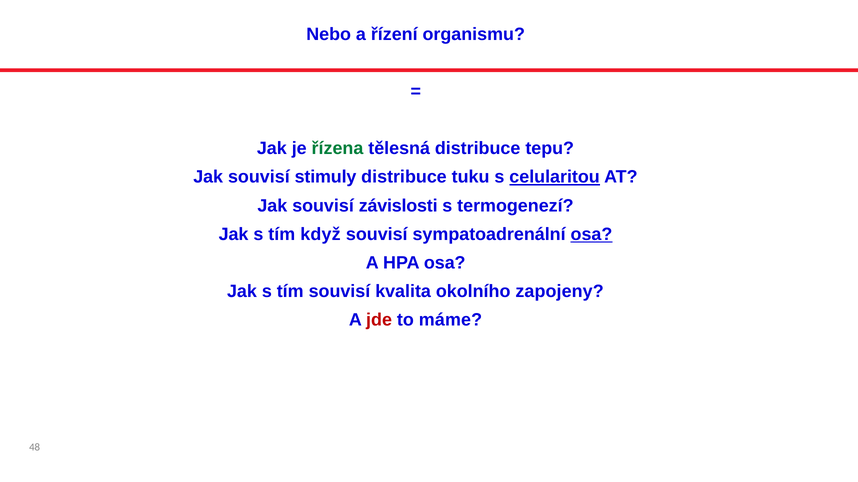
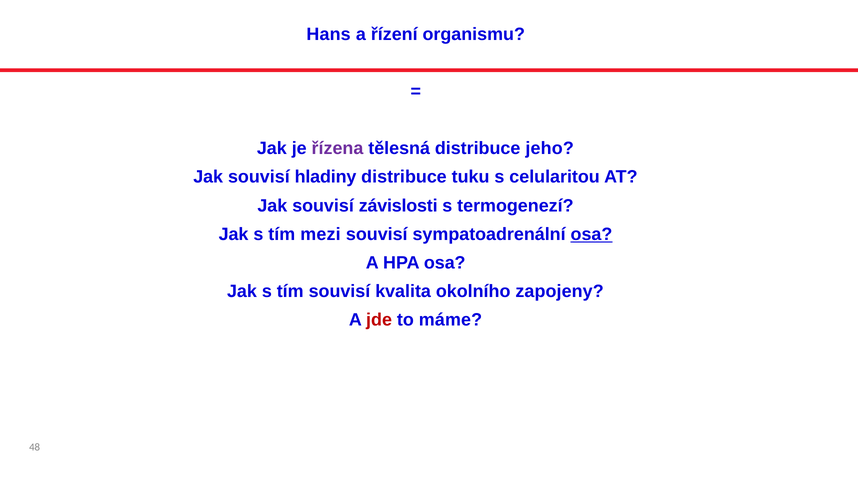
Nebo: Nebo -> Hans
řízena colour: green -> purple
tepu: tepu -> jeho
stimuly: stimuly -> hladiny
celularitou underline: present -> none
když: když -> mezi
